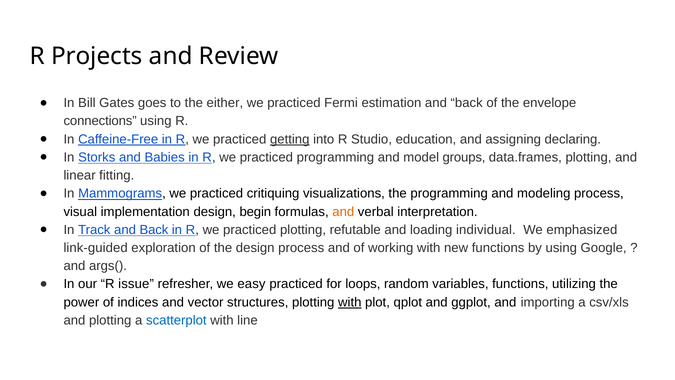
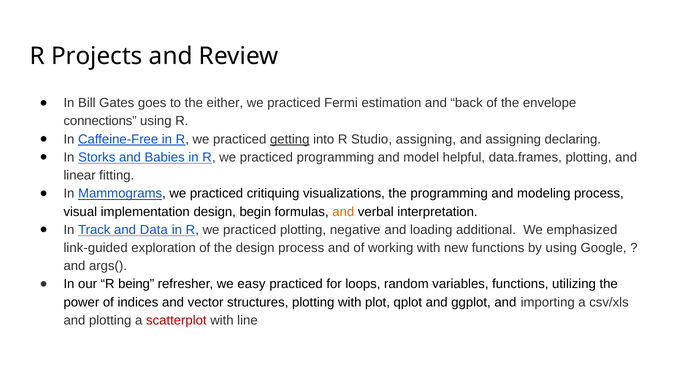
Studio education: education -> assigning
groups: groups -> helpful
Track and Back: Back -> Data
refutable: refutable -> negative
individual: individual -> additional
issue: issue -> being
with at (350, 302) underline: present -> none
scatterplot colour: blue -> red
